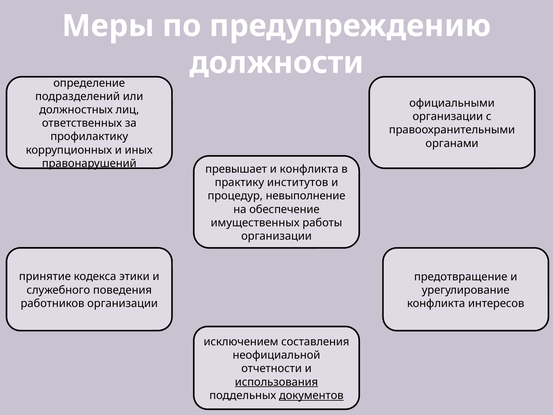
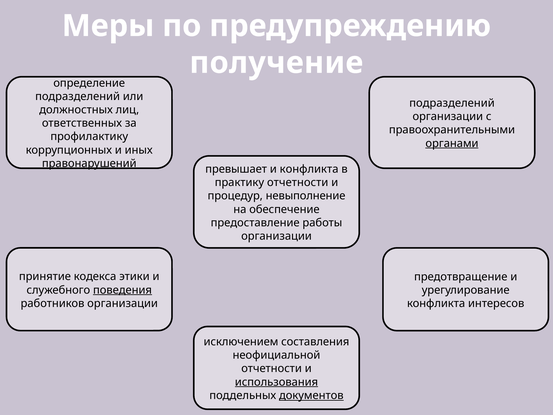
должности: должности -> получение
официальными at (452, 103): официальными -> подразделений
органами underline: none -> present
практику институтов: институтов -> отчетности
имущественных: имущественных -> предоставление
поведения underline: none -> present
